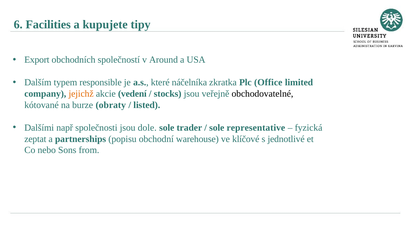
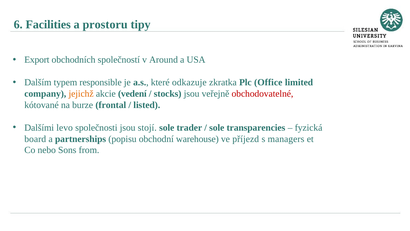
kupujete: kupujete -> prostoru
náčelníka: náčelníka -> odkazuje
obchodovatelné colour: black -> red
obraty: obraty -> frontal
např: např -> levo
dole: dole -> stojí
representative: representative -> transparencies
zeptat: zeptat -> board
klíčové: klíčové -> příjezd
jednotlivé: jednotlivé -> managers
